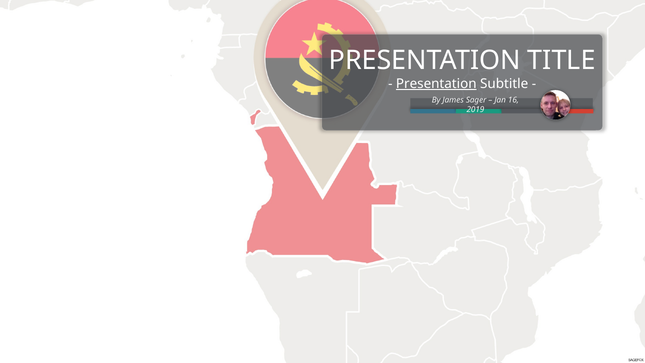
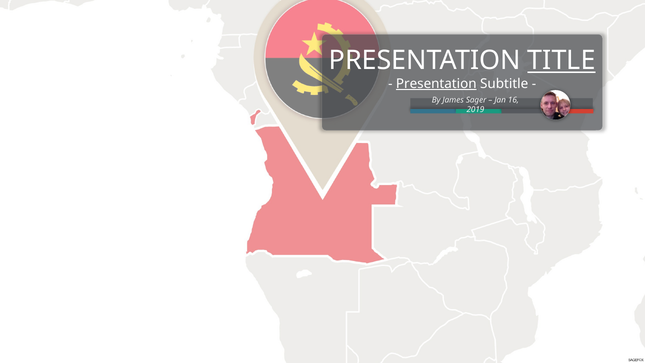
TITLE underline: none -> present
